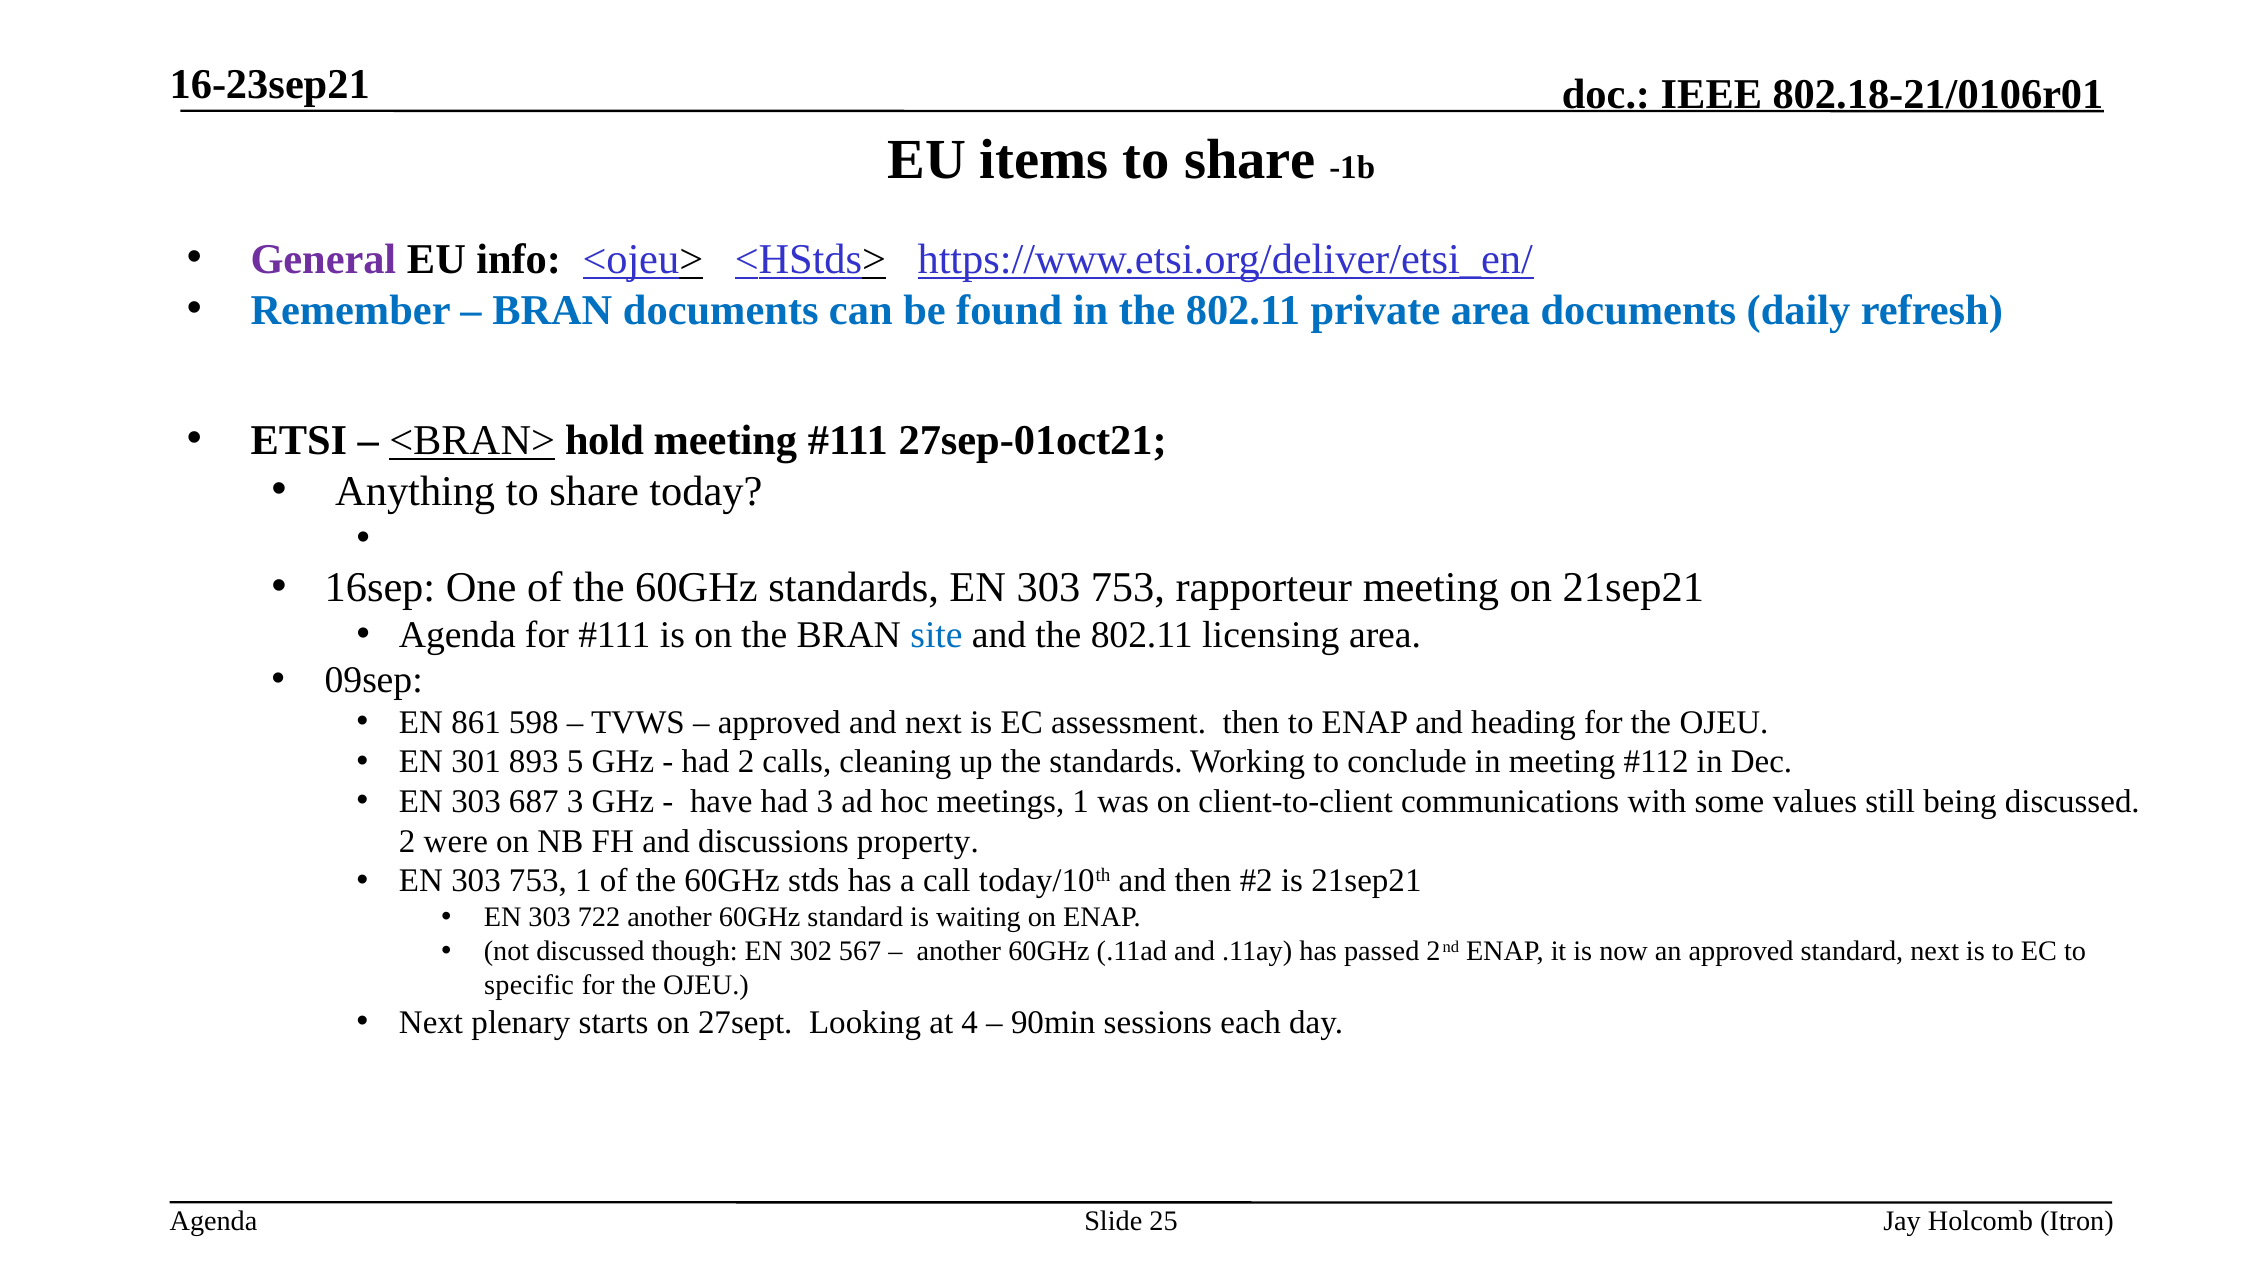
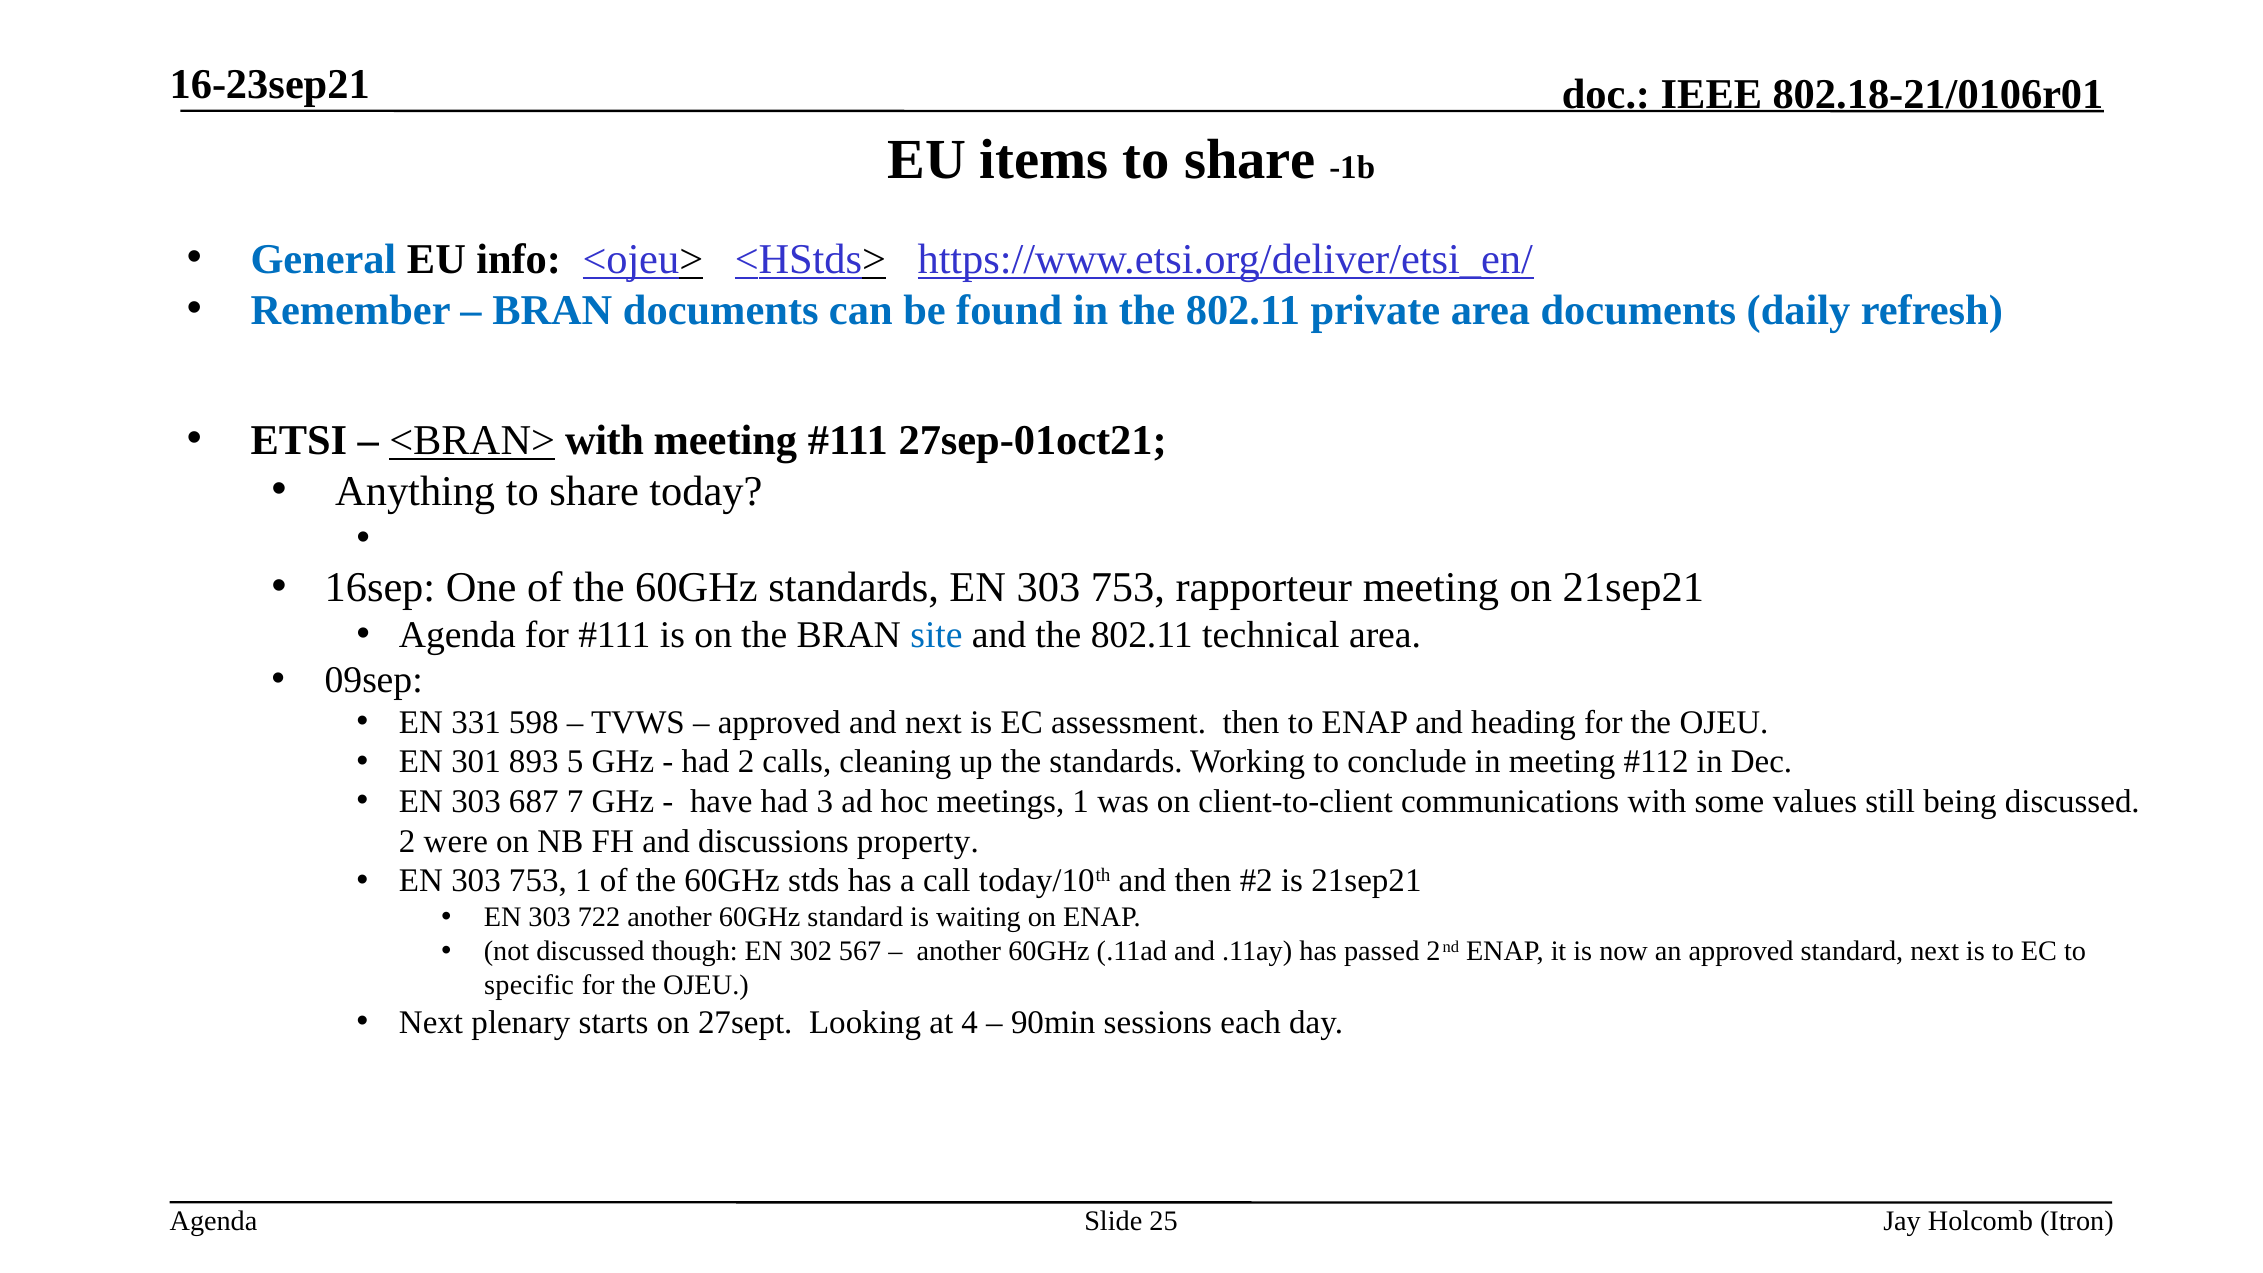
General colour: purple -> blue
<BRAN> hold: hold -> with
licensing: licensing -> technical
861: 861 -> 331
687 3: 3 -> 7
